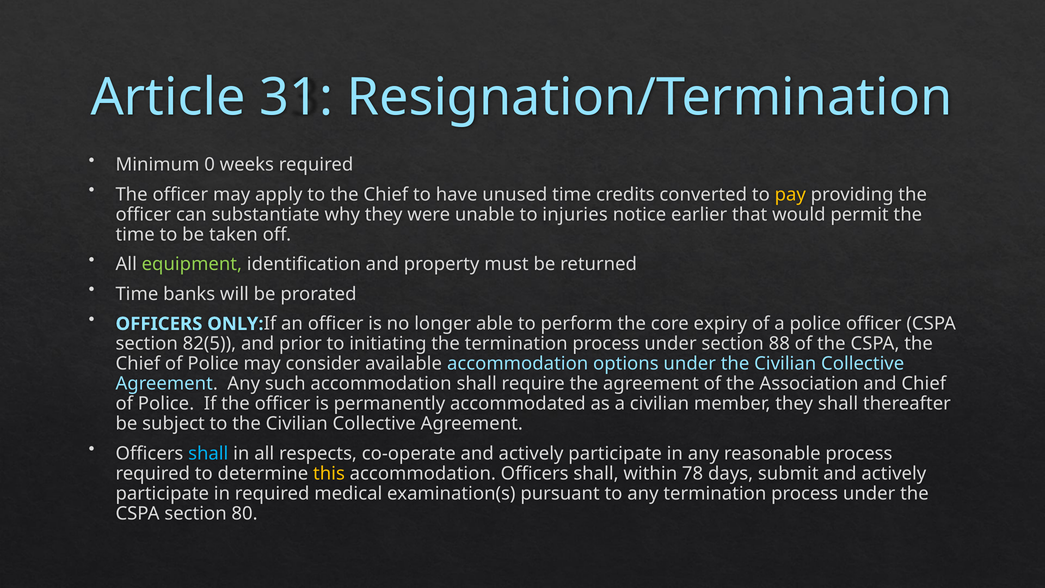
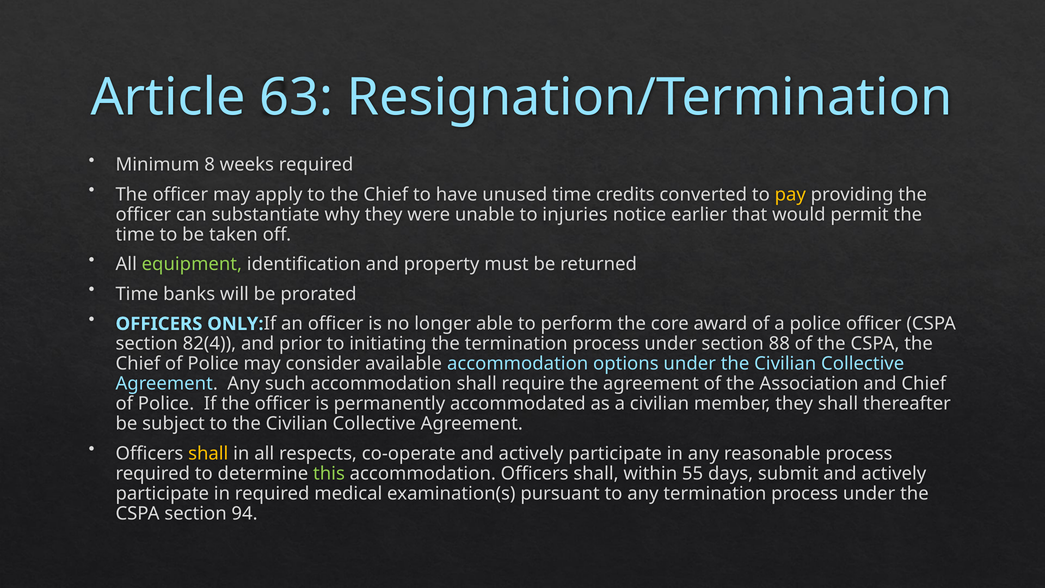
31: 31 -> 63
0: 0 -> 8
expiry: expiry -> award
82(5: 82(5 -> 82(4
shall at (208, 453) colour: light blue -> yellow
this colour: yellow -> light green
78: 78 -> 55
80: 80 -> 94
